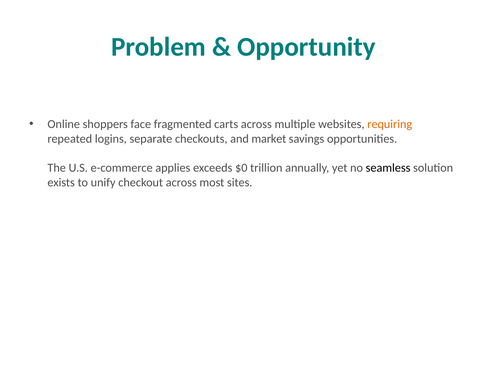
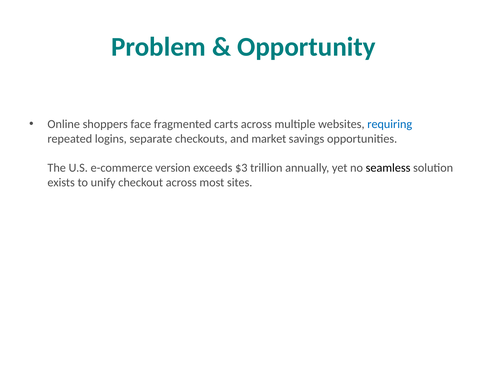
requiring colour: orange -> blue
applies: applies -> version
$0: $0 -> $3
